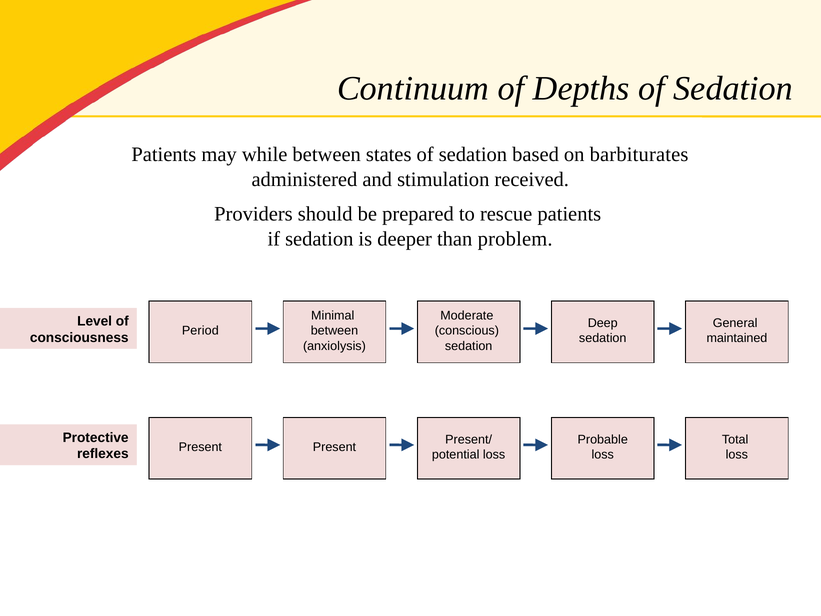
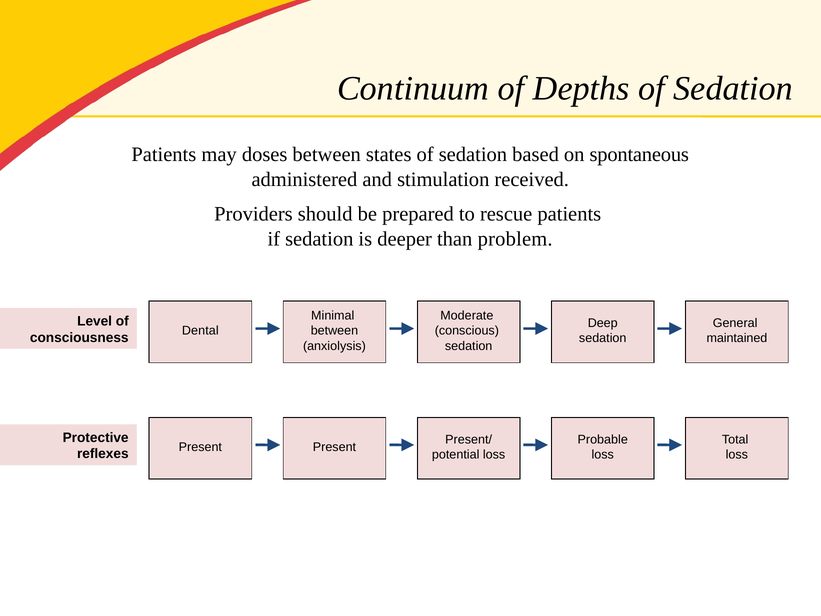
while: while -> doses
barbiturates: barbiturates -> spontaneous
Period: Period -> Dental
